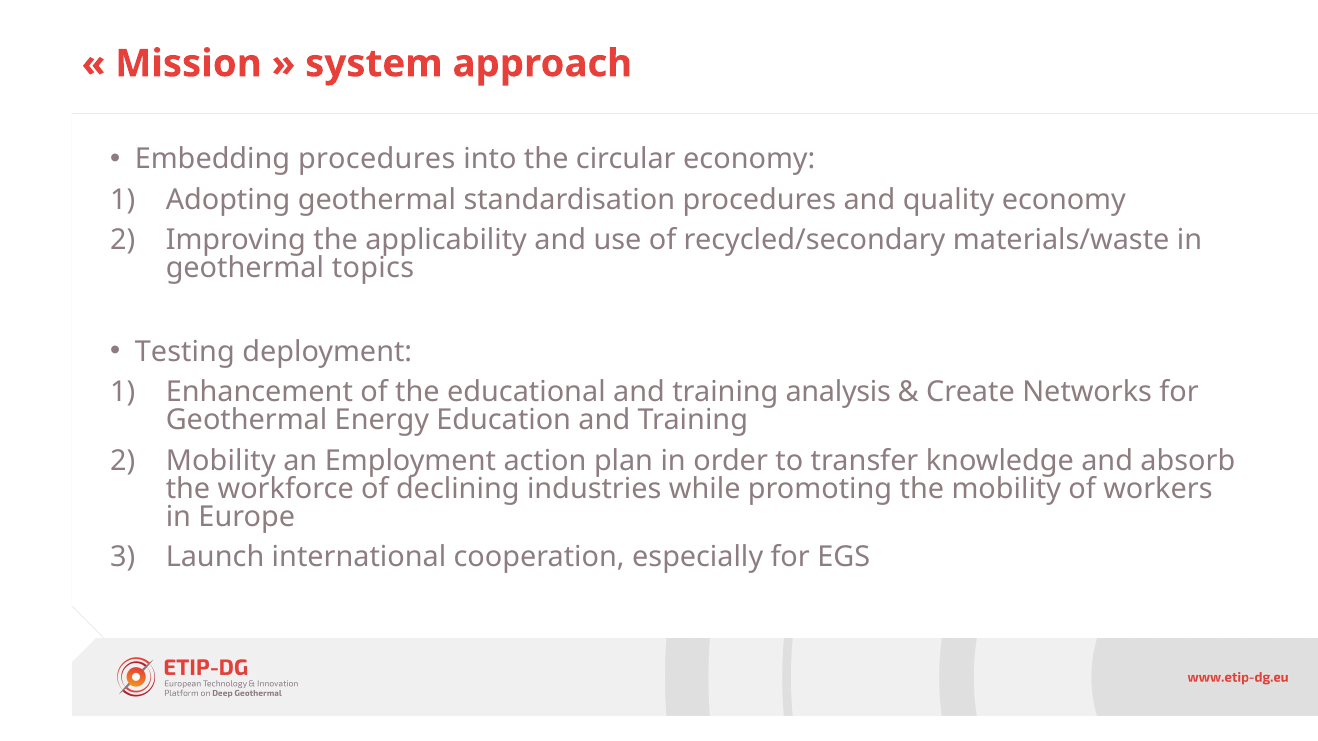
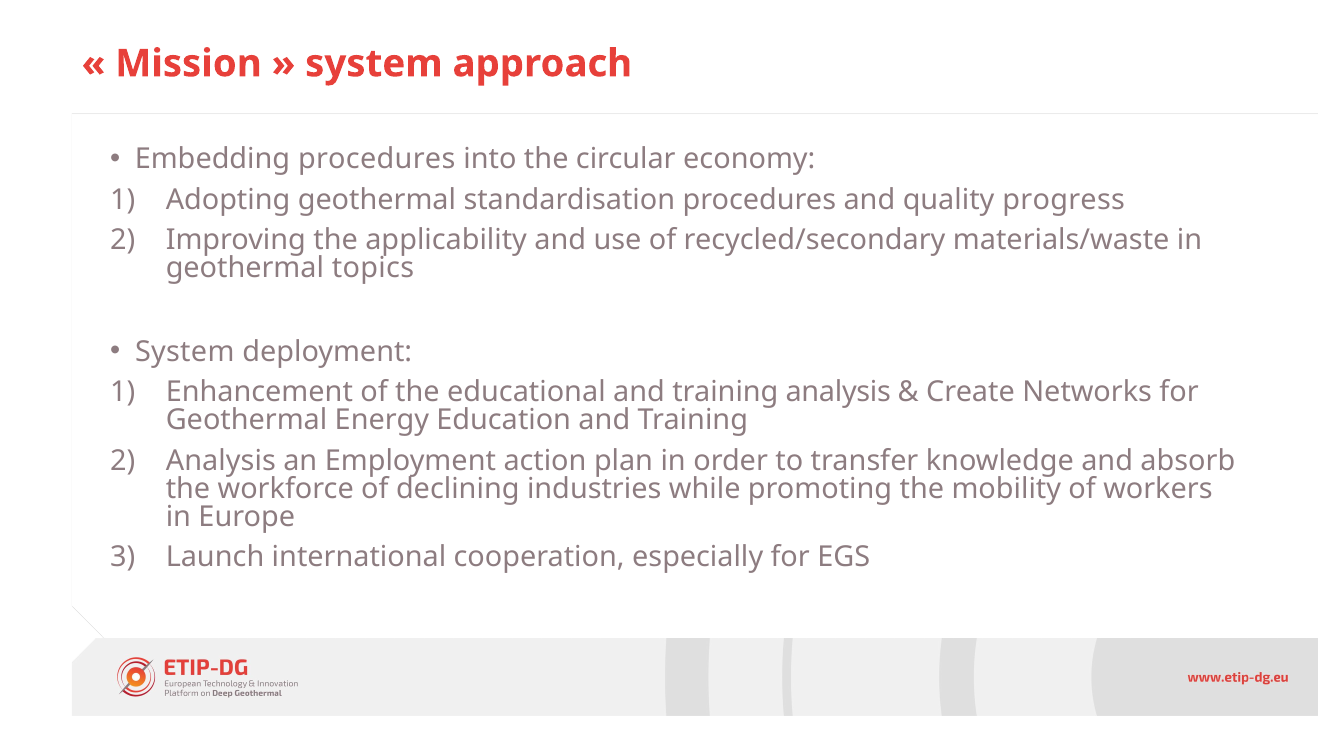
quality economy: economy -> progress
Testing at (185, 352): Testing -> System
Mobility at (221, 461): Mobility -> Analysis
